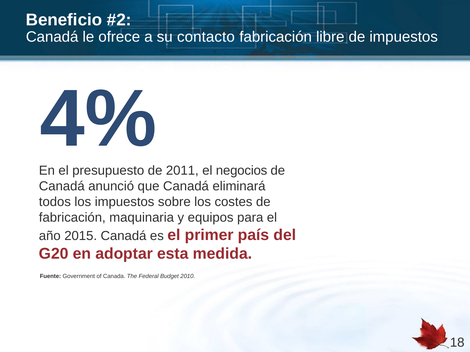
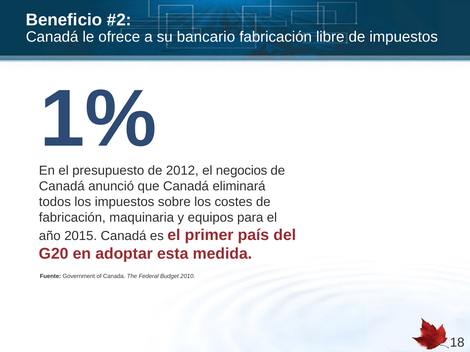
contacto: contacto -> bancario
4%: 4% -> 1%
2011: 2011 -> 2012
